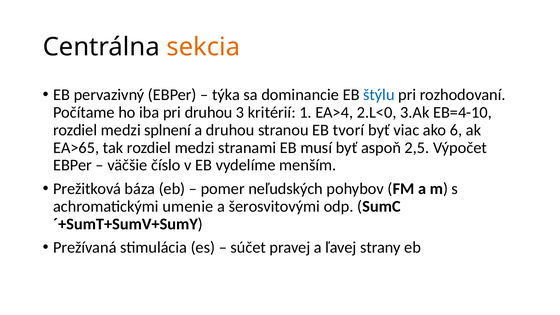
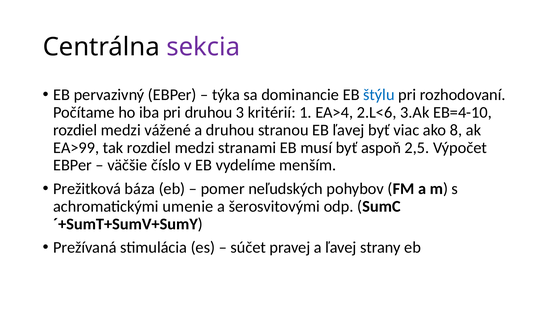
sekcia colour: orange -> purple
2.L<0: 2.L<0 -> 2.L<6
splnení: splnení -> vážené
EB tvorí: tvorí -> ľavej
6: 6 -> 8
EA>65: EA>65 -> EA>99
